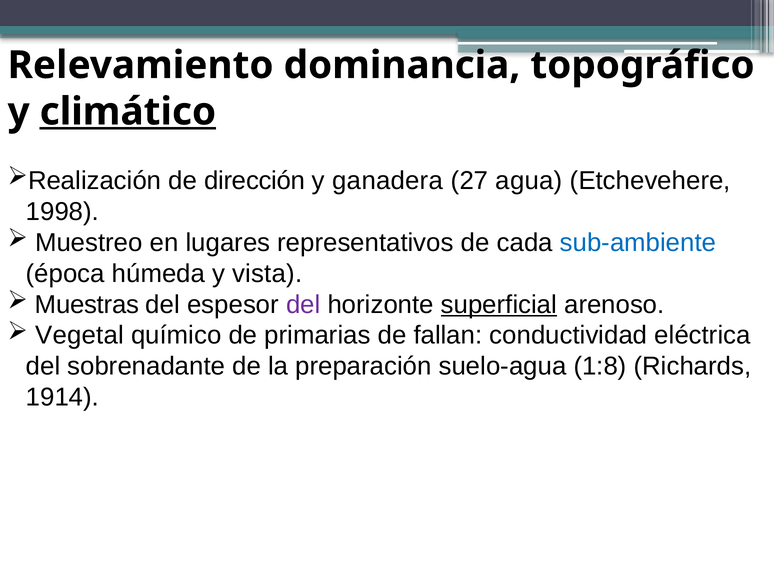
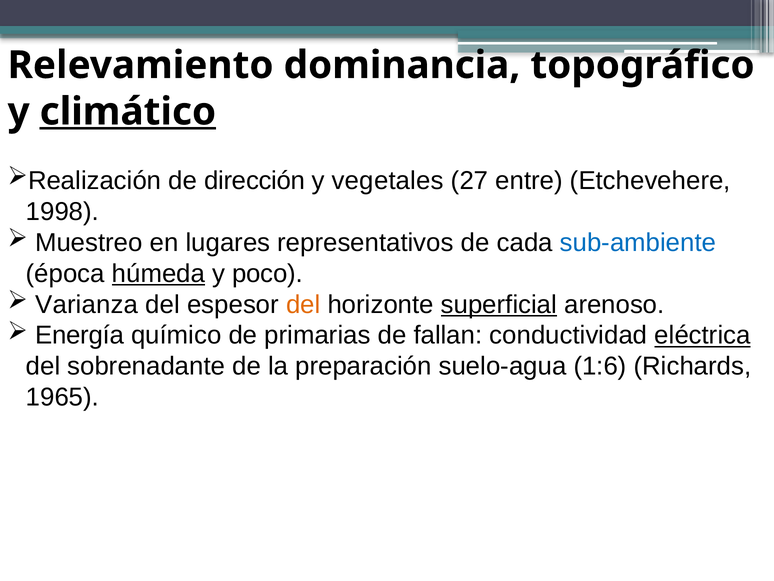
ganadera: ganadera -> vegetales
agua: agua -> entre
húmeda underline: none -> present
vista: vista -> poco
Muestras: Muestras -> Varianza
del at (303, 304) colour: purple -> orange
Vegetal: Vegetal -> Energía
eléctrica underline: none -> present
1:8: 1:8 -> 1:6
1914: 1914 -> 1965
